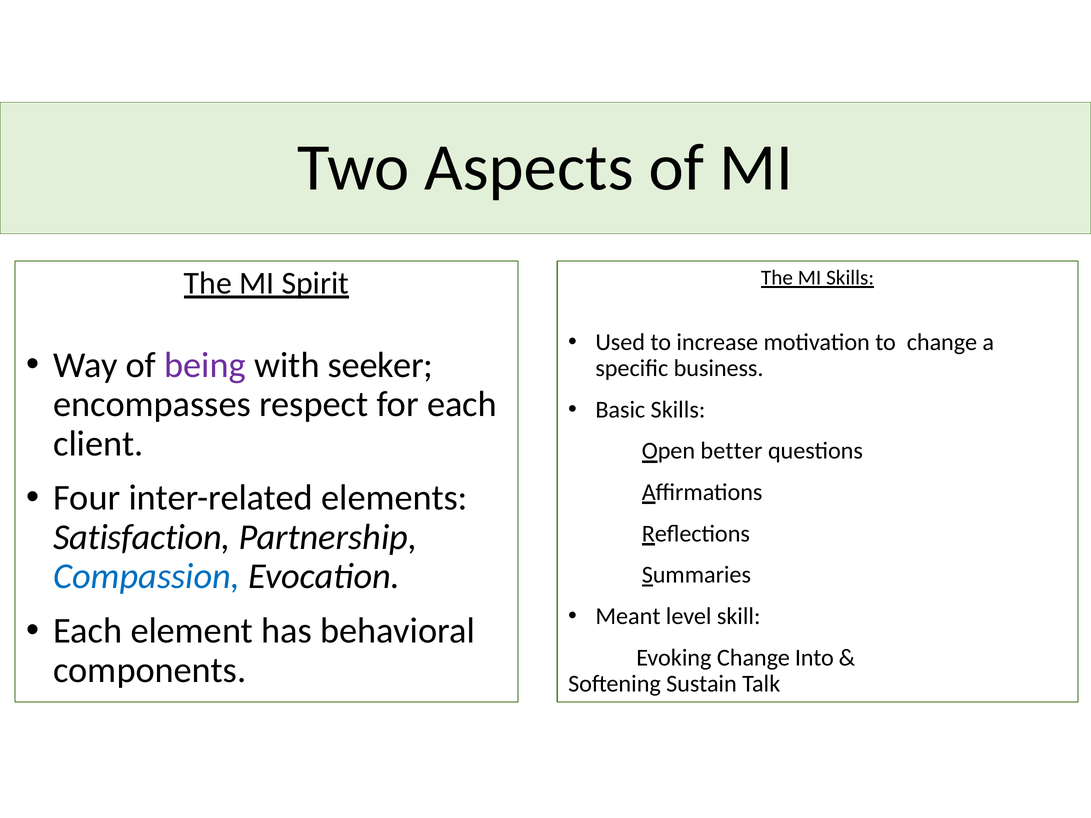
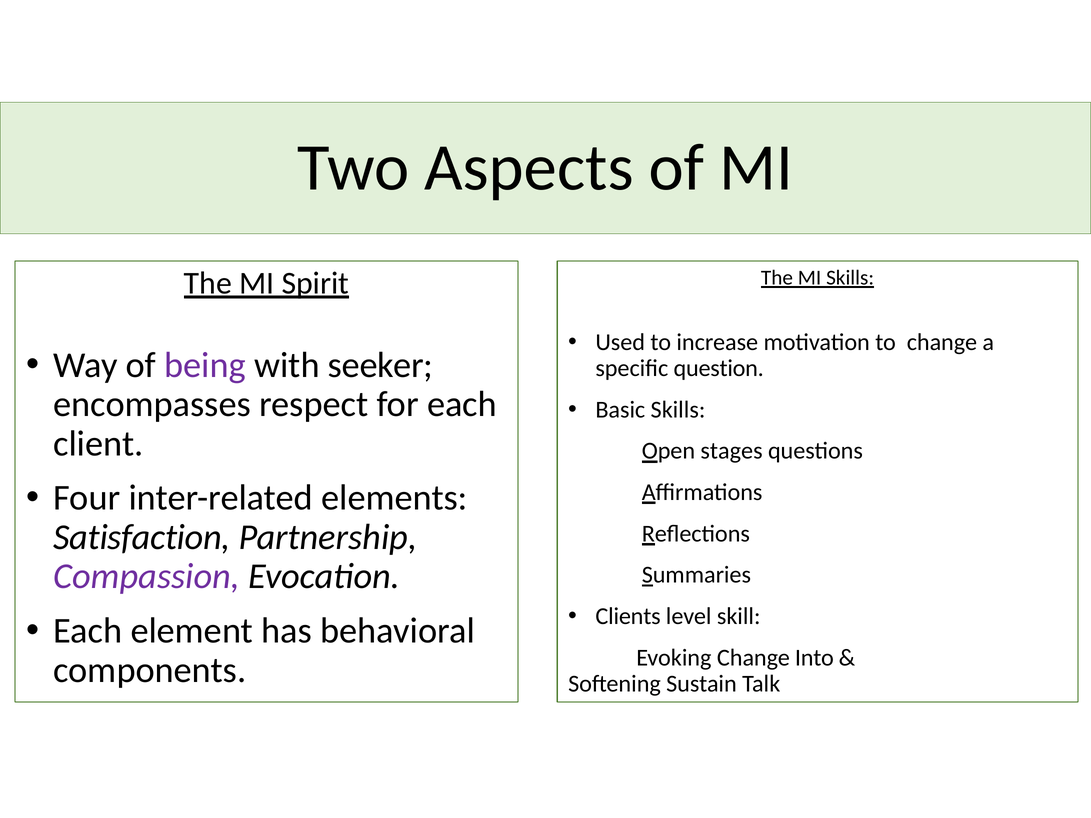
business: business -> question
better: better -> stages
Compassion colour: blue -> purple
Meant: Meant -> Clients
